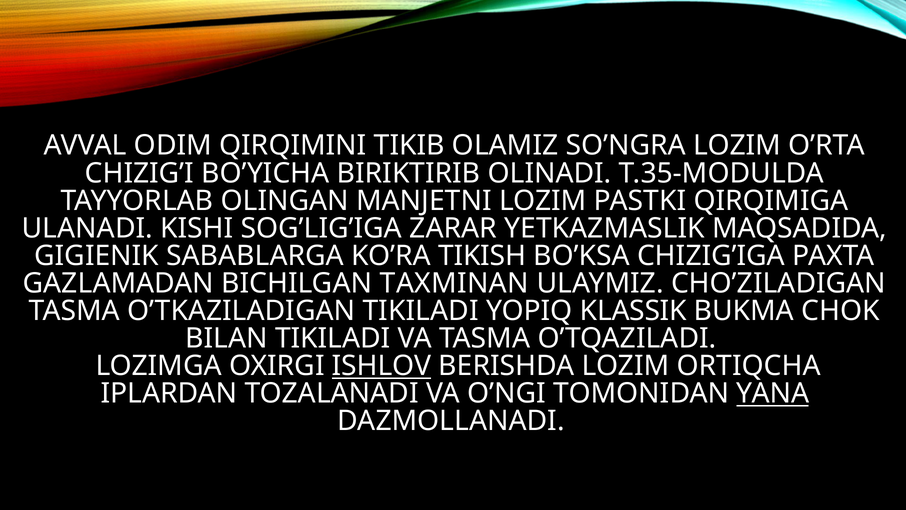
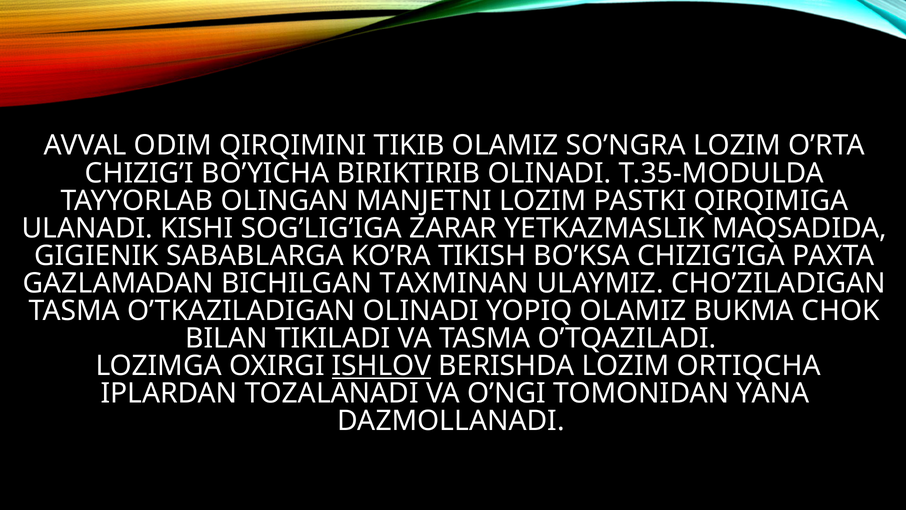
O’TKAZILADIGAN TIKILADI: TIKILADI -> OLINADI
YOPIQ KLASSIK: KLASSIK -> OLAMIZ
YANA underline: present -> none
